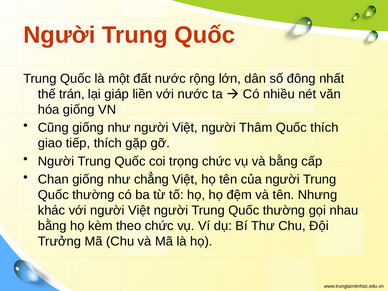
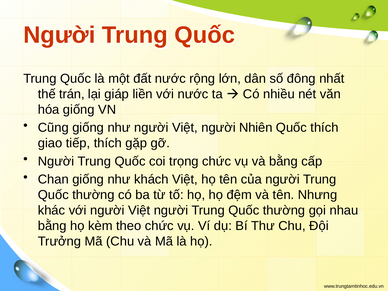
Thâm: Thâm -> Nhiên
chẳng: chẳng -> khách
